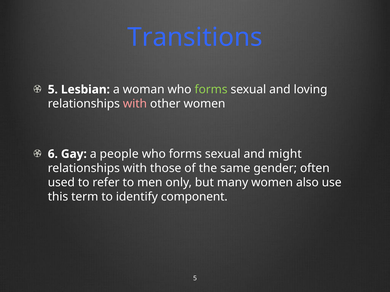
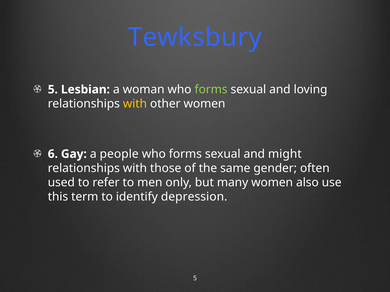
Transitions: Transitions -> Tewksbury
with at (135, 104) colour: pink -> yellow
component: component -> depression
